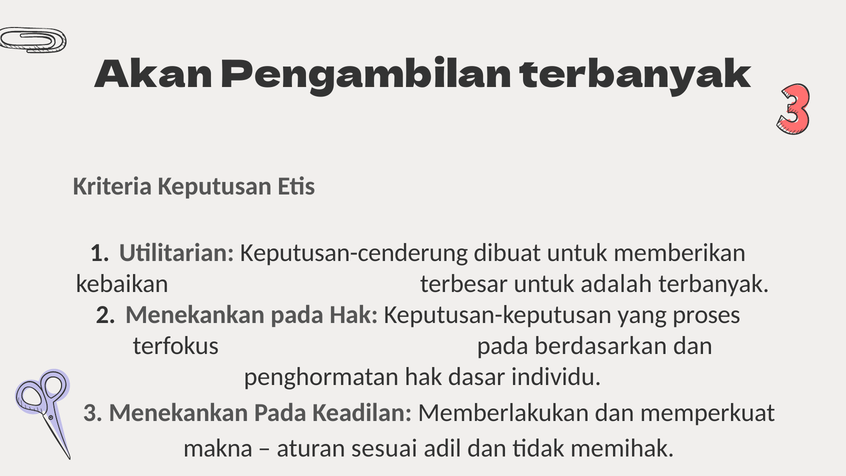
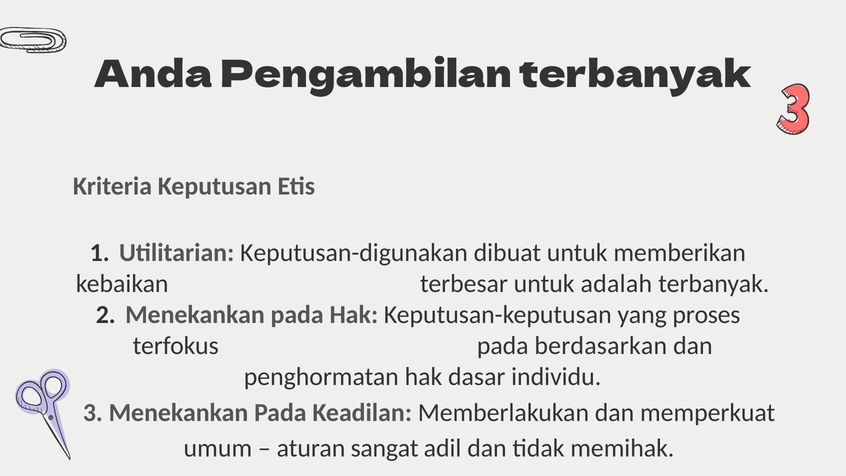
Akan: Akan -> Anda
Keputusan-cenderung: Keputusan-cenderung -> Keputusan-digunakan
makna: makna -> umum
sesuai: sesuai -> sangat
